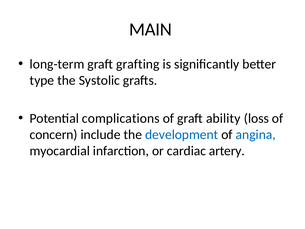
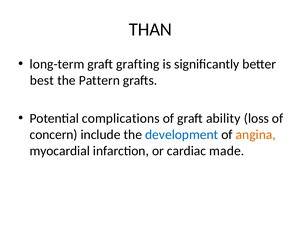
MAIN: MAIN -> THAN
type: type -> best
Systolic: Systolic -> Pattern
angina colour: blue -> orange
artery: artery -> made
